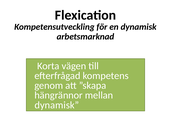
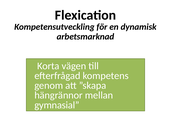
dynamisk at (57, 105): dynamisk -> gymnasial
